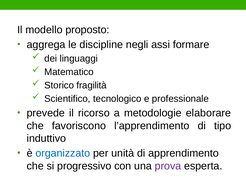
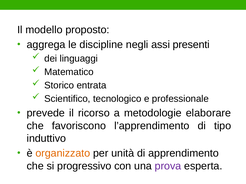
formare: formare -> presenti
fragilità: fragilità -> entrata
organizzato colour: blue -> orange
